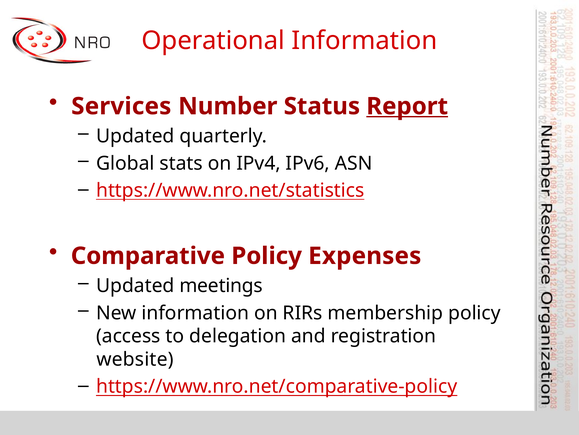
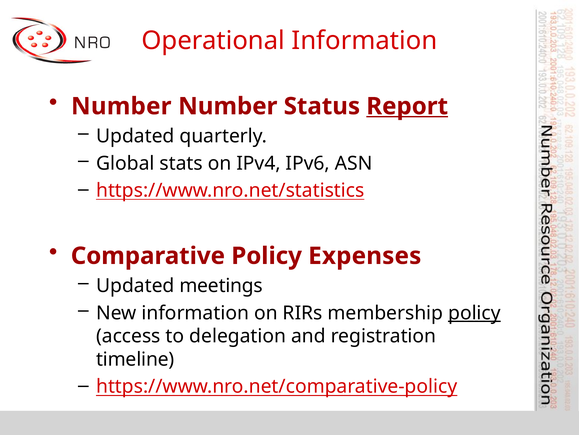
Services at (121, 106): Services -> Number
policy at (474, 312) underline: none -> present
website: website -> timeline
